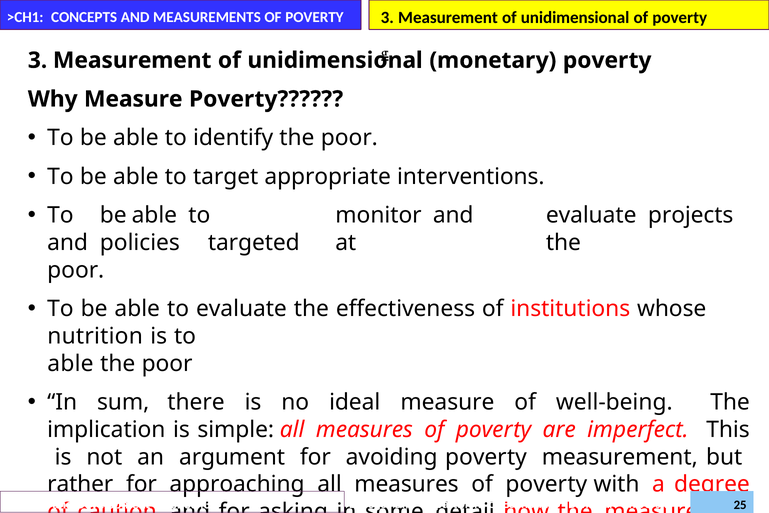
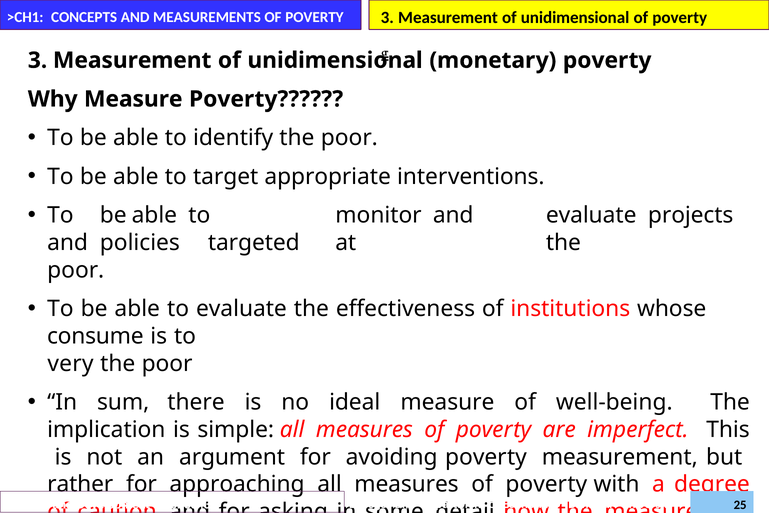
nutrition: nutrition -> consume
able at (70, 363): able -> very
